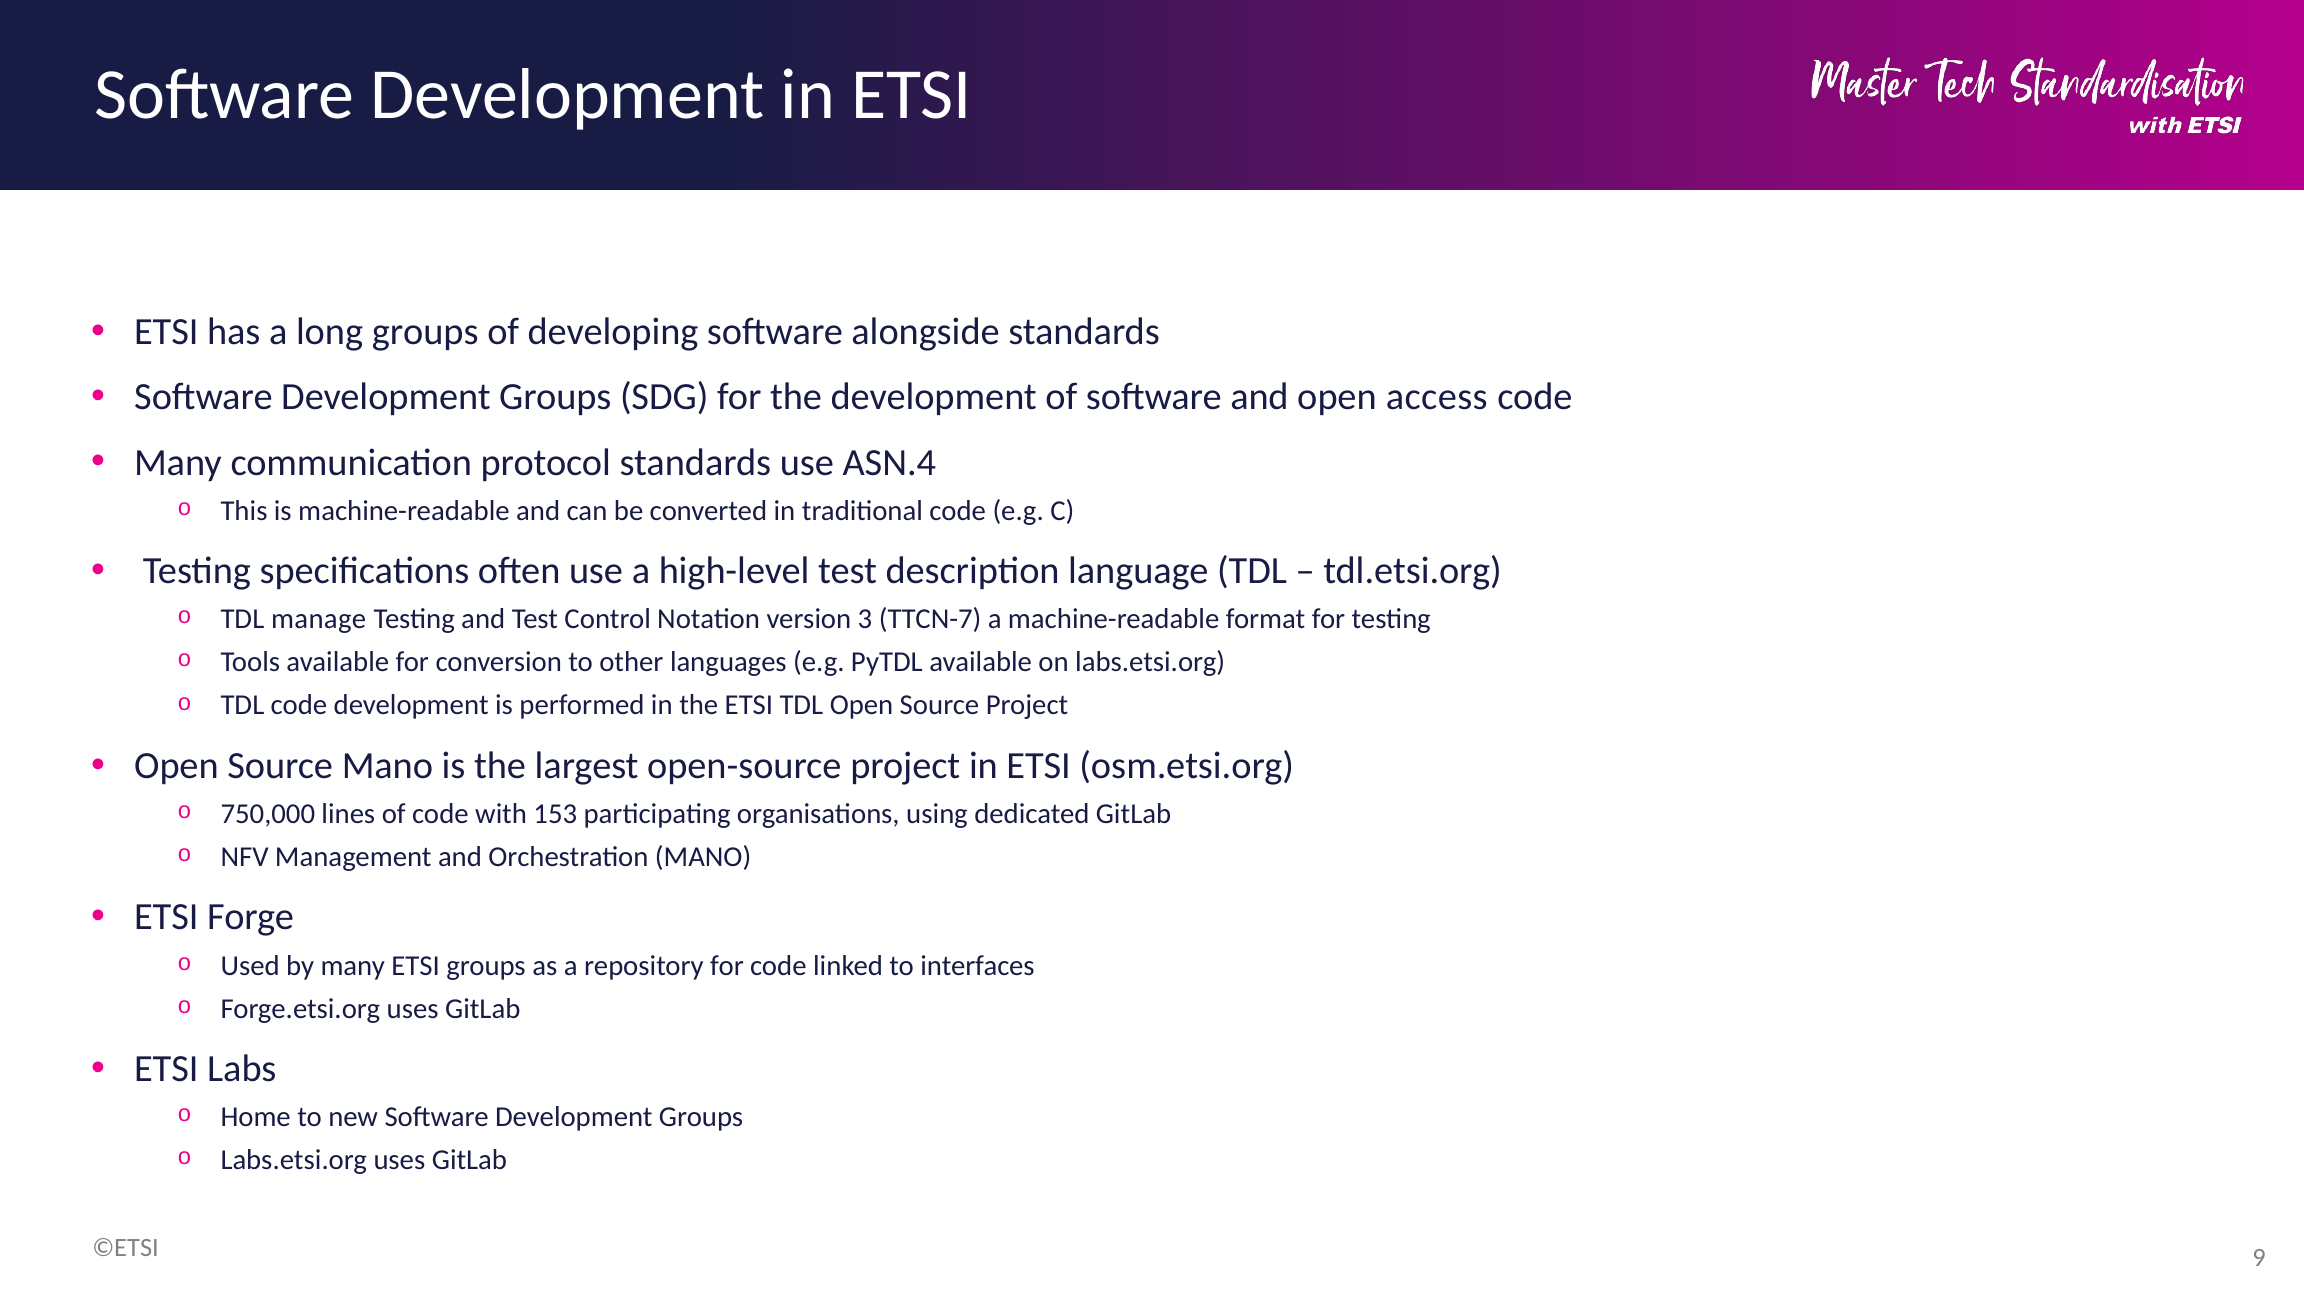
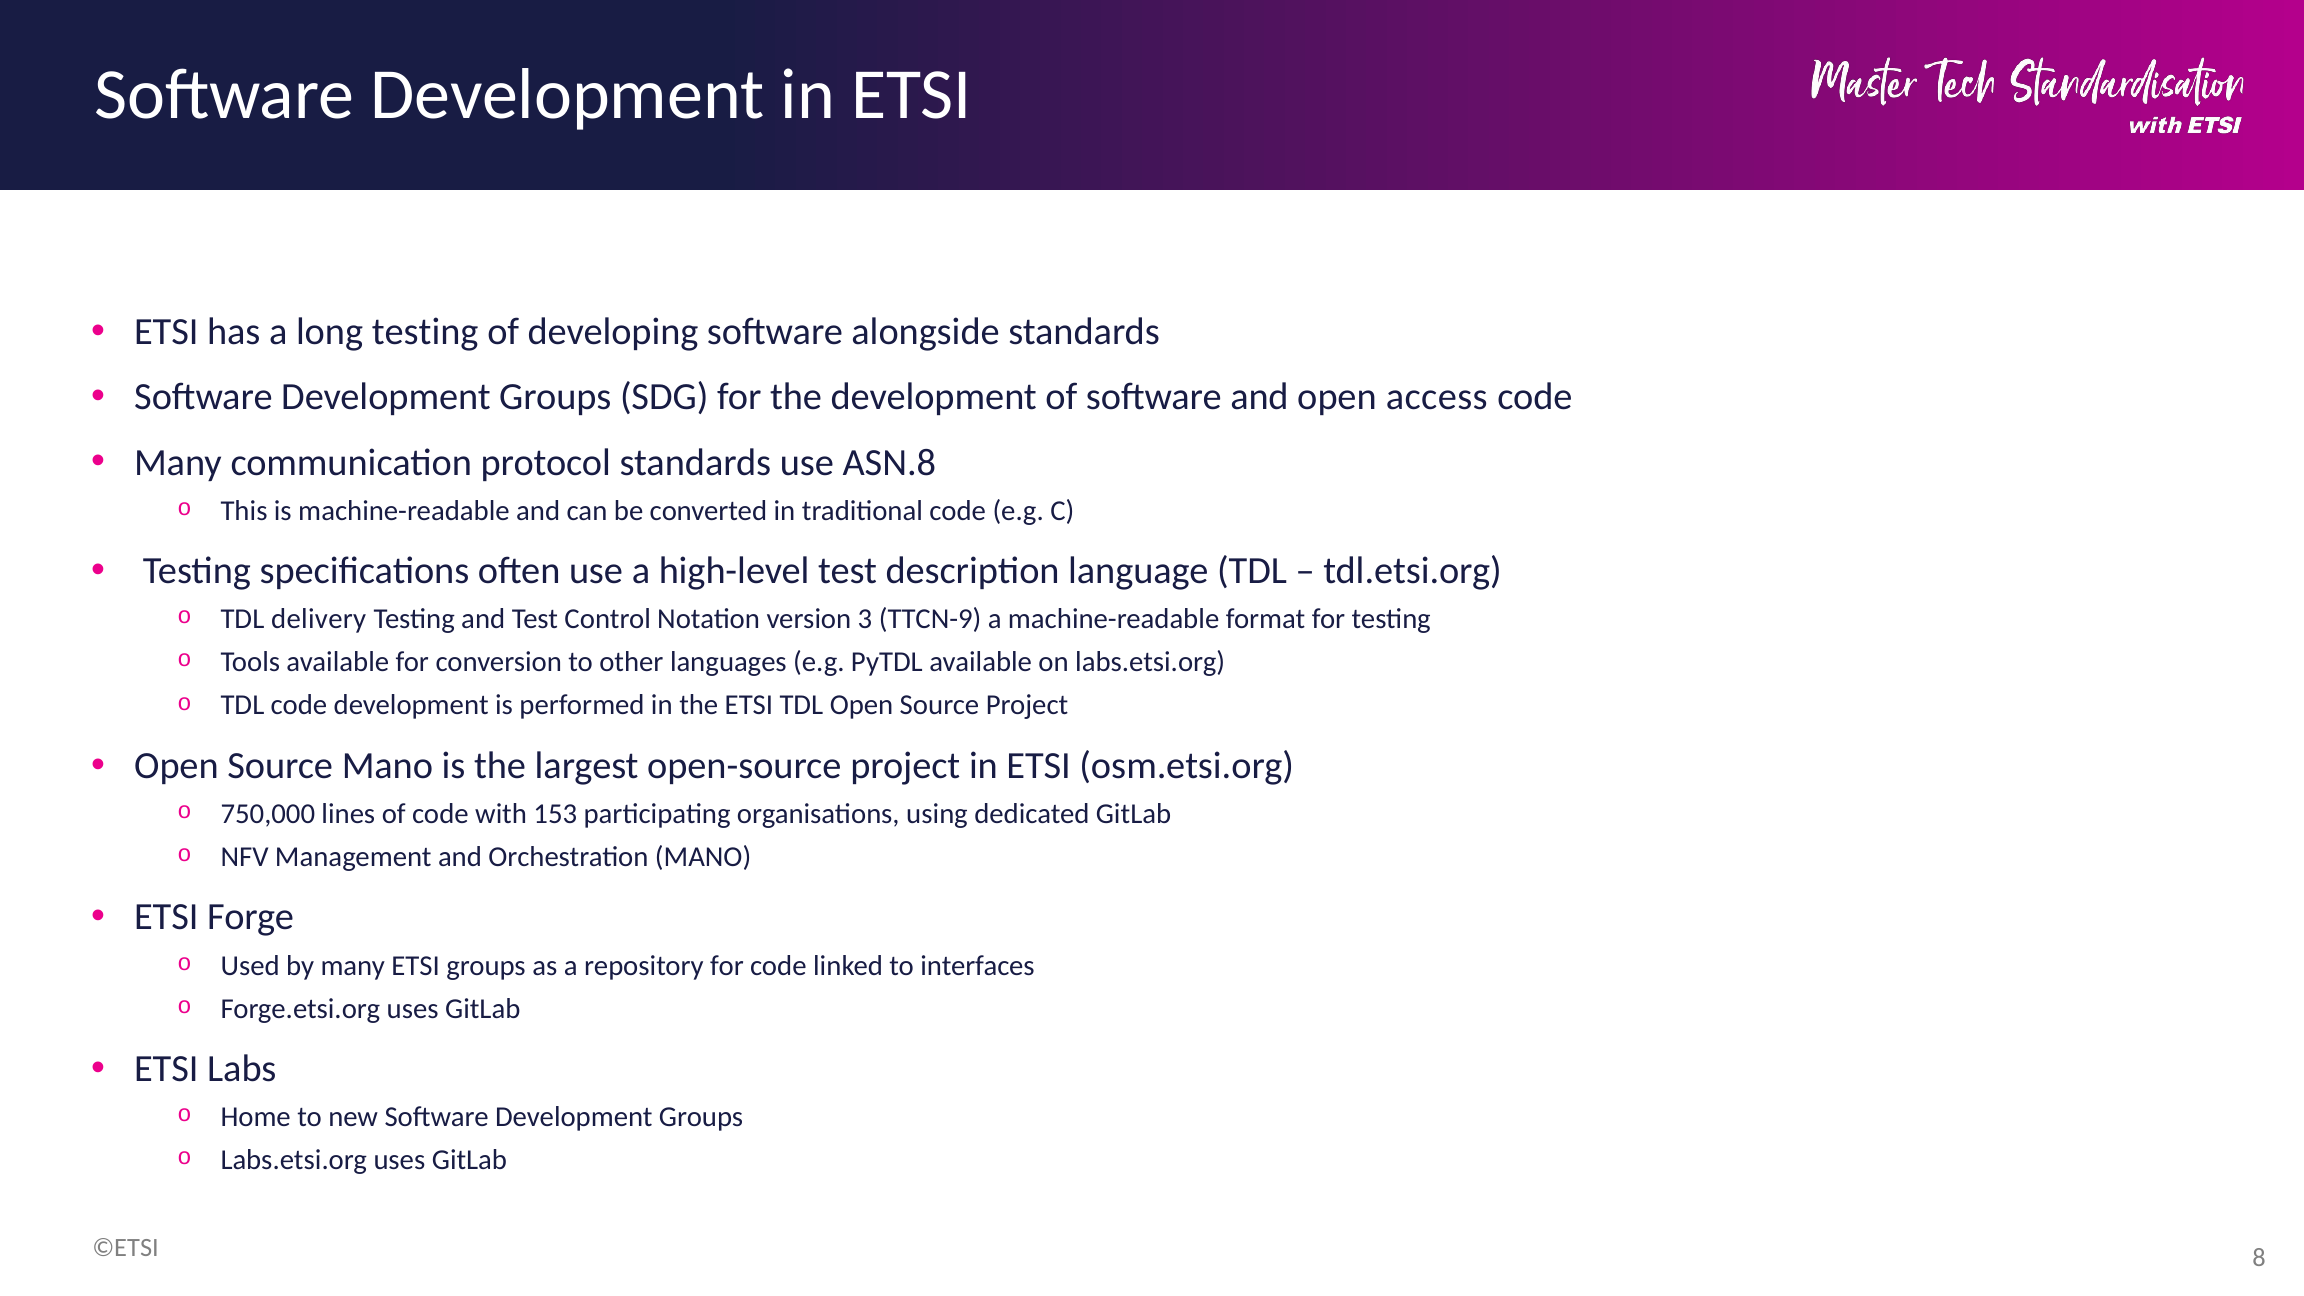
long groups: groups -> testing
ASN.4: ASN.4 -> ASN.8
manage: manage -> delivery
TTCN-7: TTCN-7 -> TTCN-9
9: 9 -> 8
